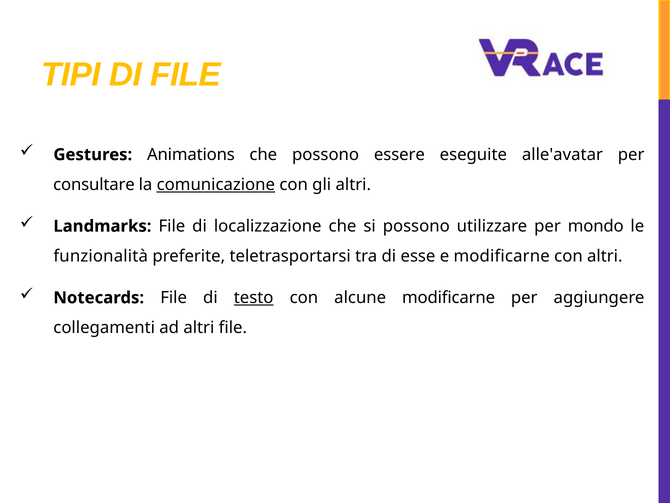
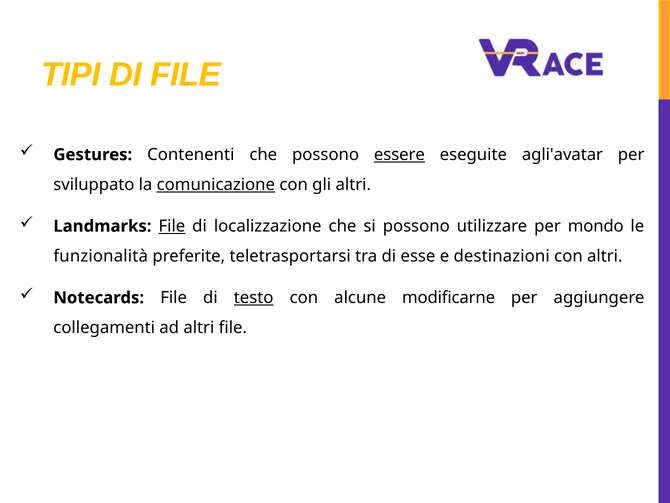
Animations: Animations -> Contenenti
essere underline: none -> present
alle'avatar: alle'avatar -> agli'avatar
consultare: consultare -> sviluppato
File at (172, 226) underline: none -> present
e modificarne: modificarne -> destinazioni
